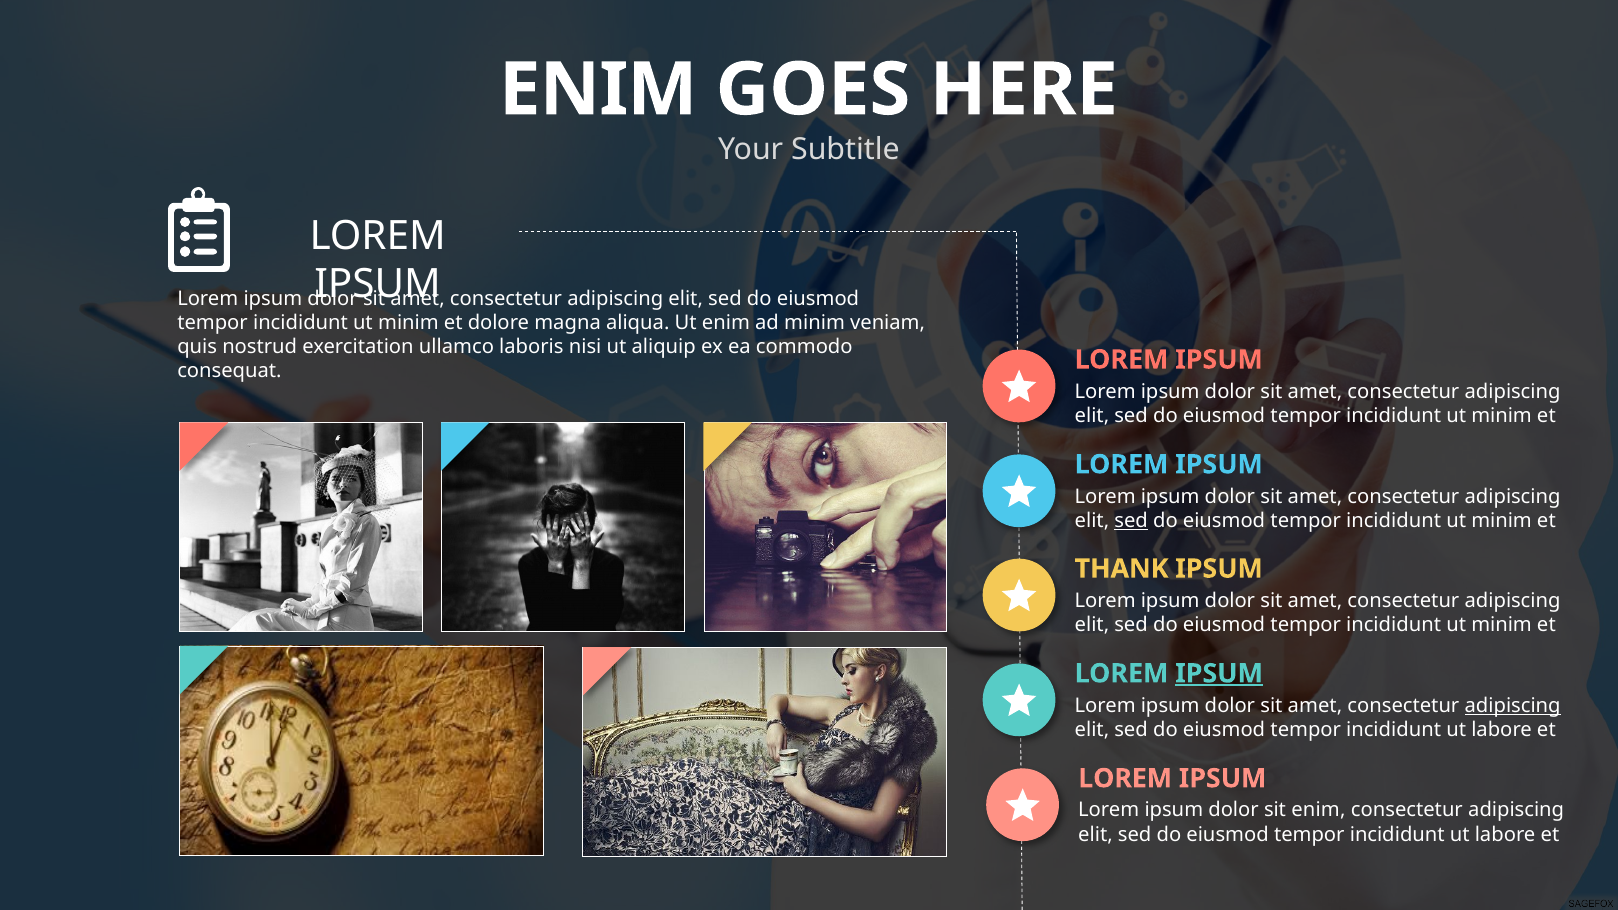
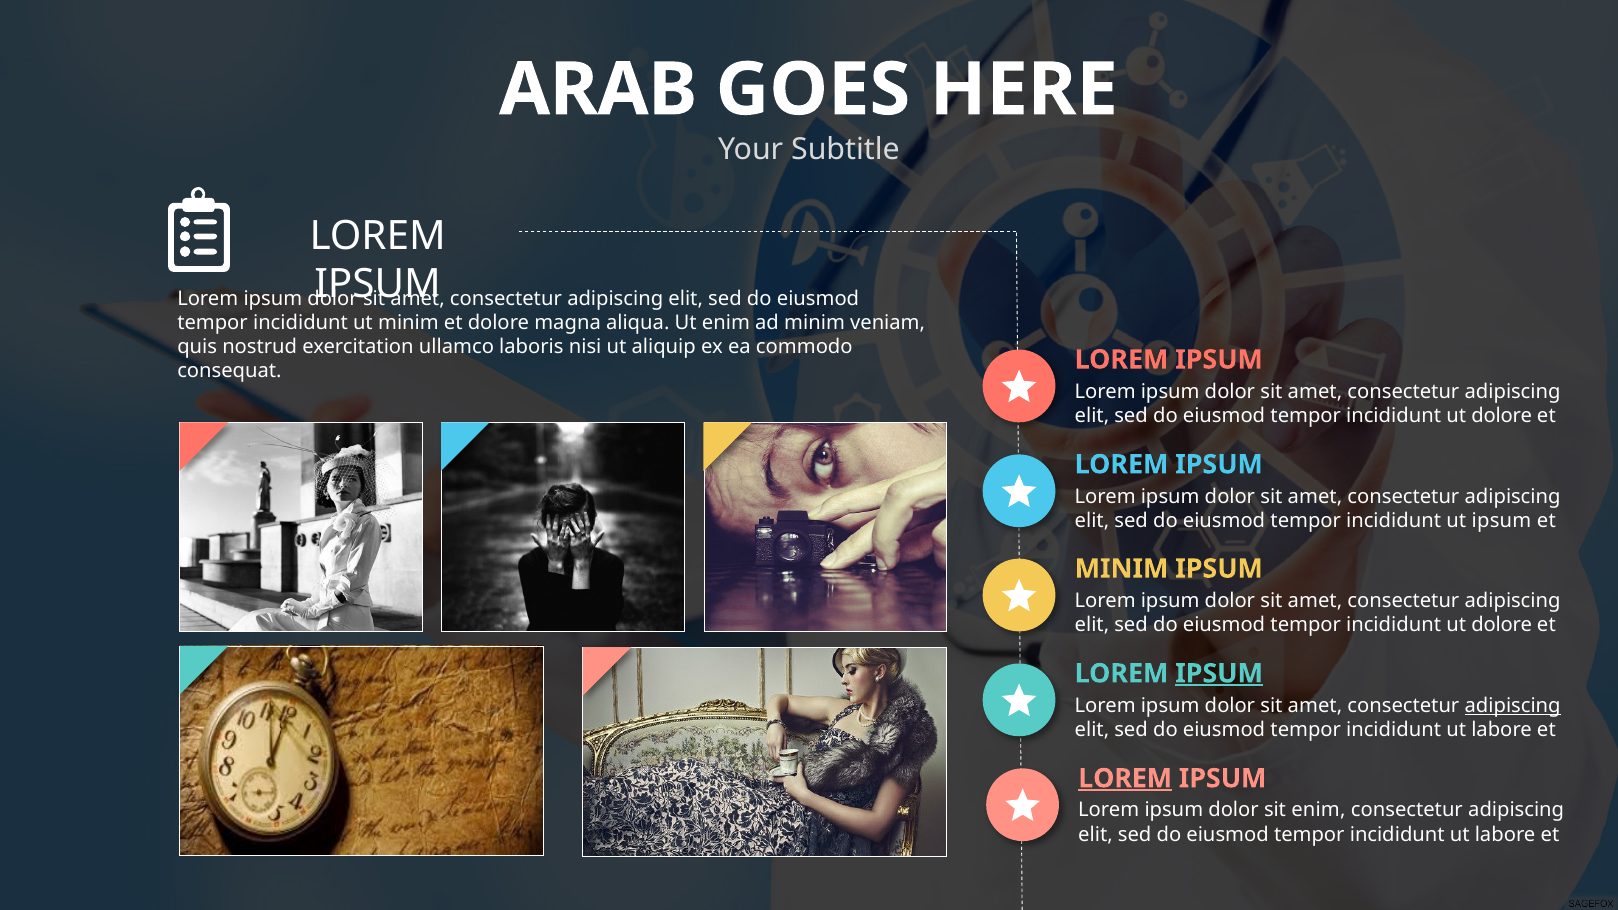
ENIM at (598, 90): ENIM -> ARAB
minim at (1502, 416): minim -> dolore
sed at (1131, 521) underline: present -> none
minim at (1502, 521): minim -> ipsum
THANK at (1122, 569): THANK -> MINIM
minim at (1502, 625): minim -> dolore
LOREM at (1125, 779) underline: none -> present
